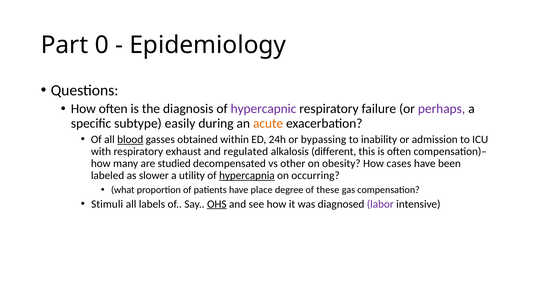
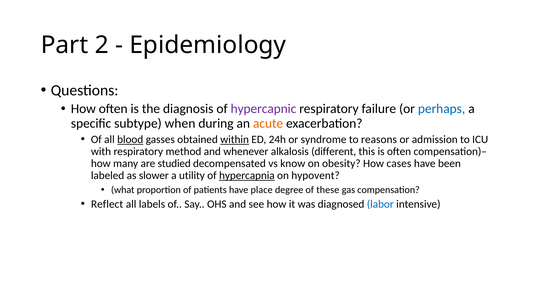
0: 0 -> 2
perhaps colour: purple -> blue
easily: easily -> when
within underline: none -> present
bypassing: bypassing -> syndrome
inability: inability -> reasons
exhaust: exhaust -> method
regulated: regulated -> whenever
other: other -> know
occurring: occurring -> hypovent
Stimuli: Stimuli -> Reflect
OHS underline: present -> none
labor colour: purple -> blue
